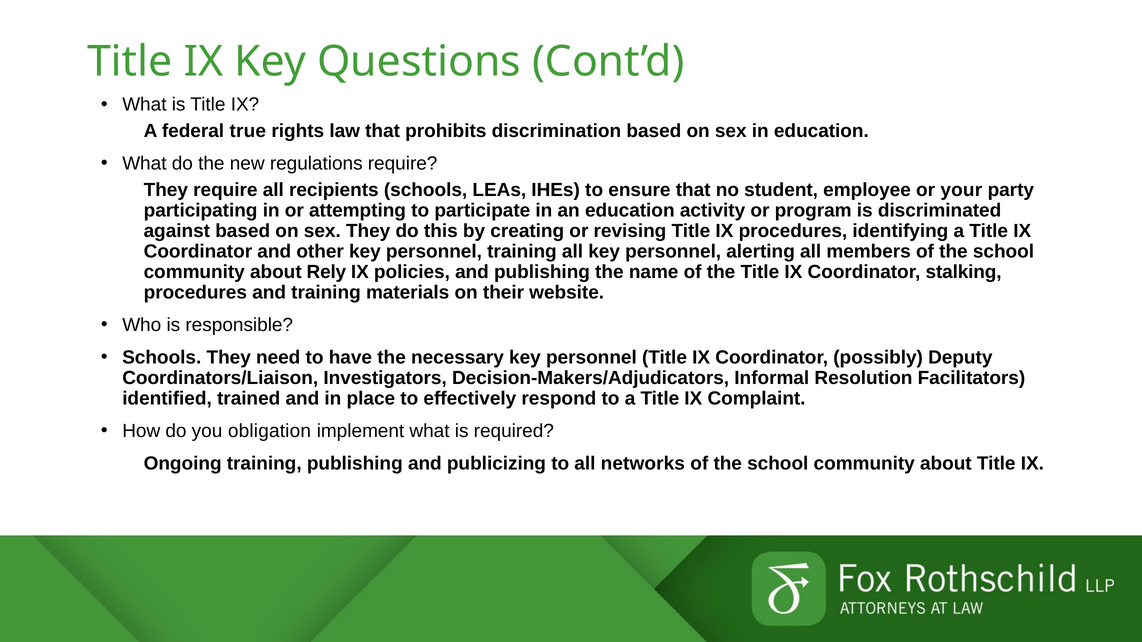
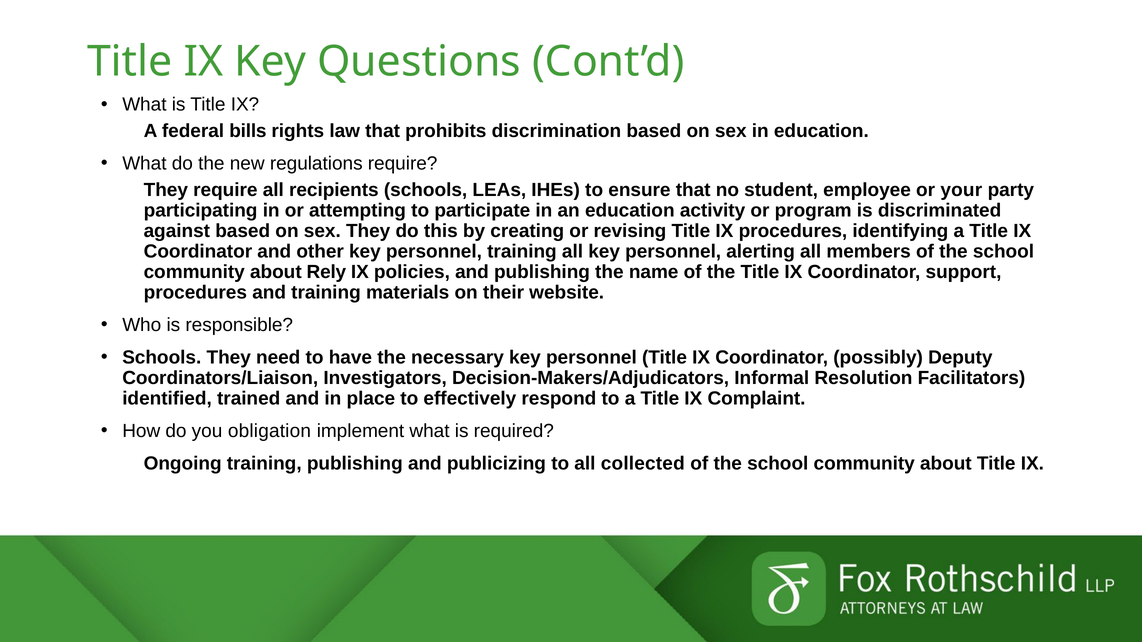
true: true -> bills
stalking: stalking -> support
networks: networks -> collected
